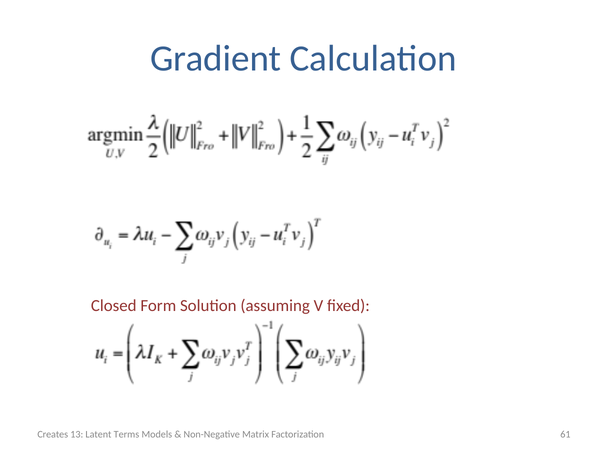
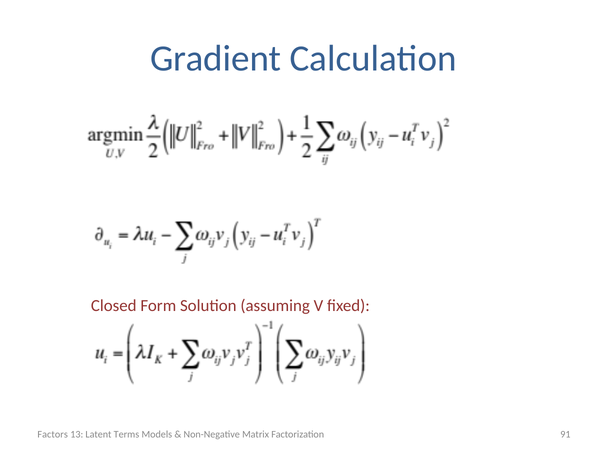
Creates: Creates -> Factors
61: 61 -> 91
